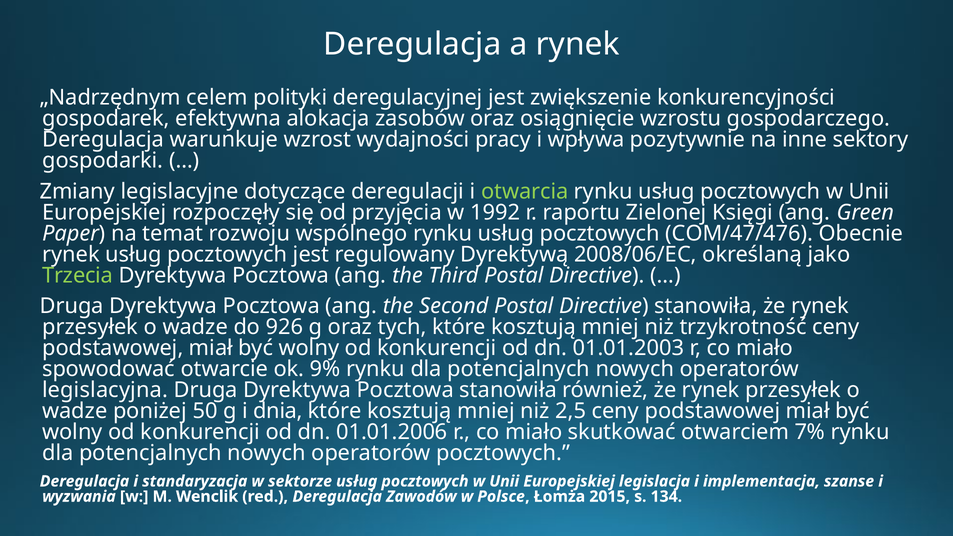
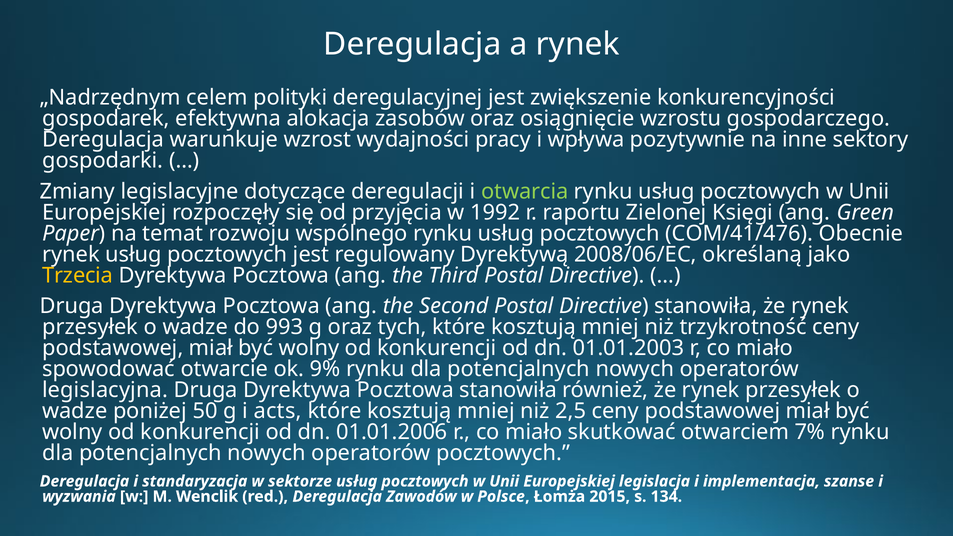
COM/47/476: COM/47/476 -> COM/41/476
Trzecia colour: light green -> yellow
926: 926 -> 993
dnia: dnia -> acts
